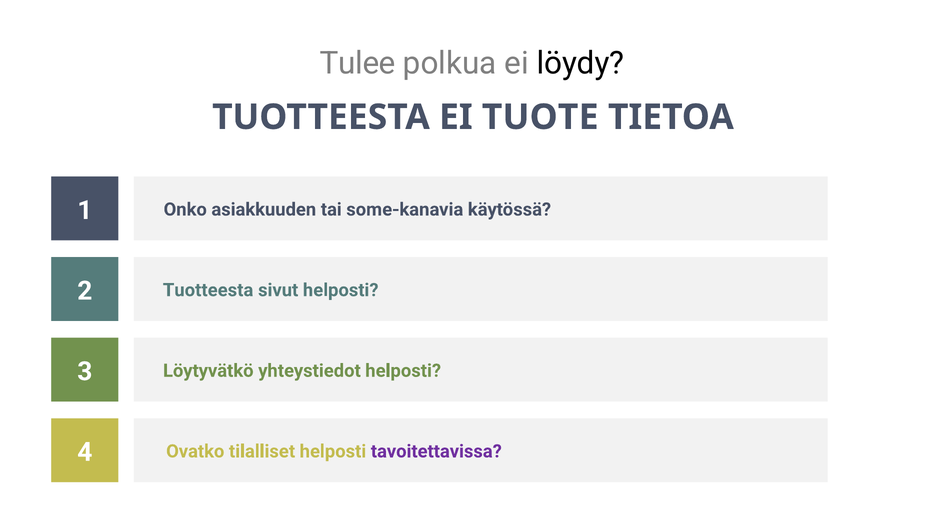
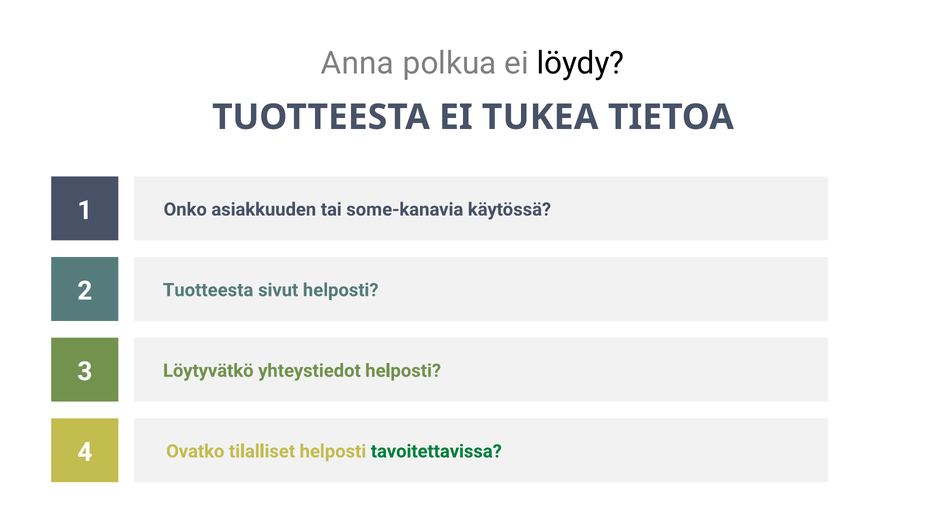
Tulee: Tulee -> Anna
TUOTE: TUOTE -> TUKEA
tavoitettavissa colour: purple -> green
